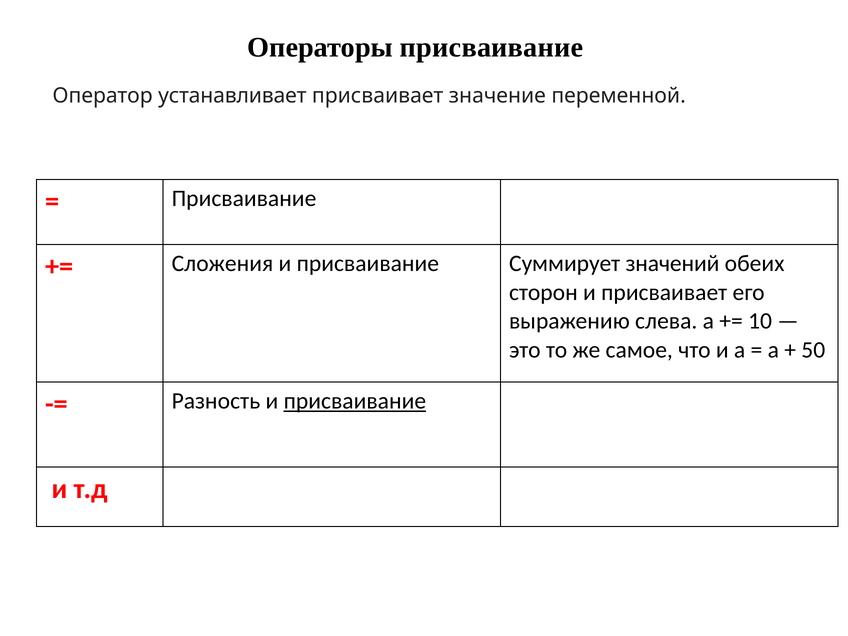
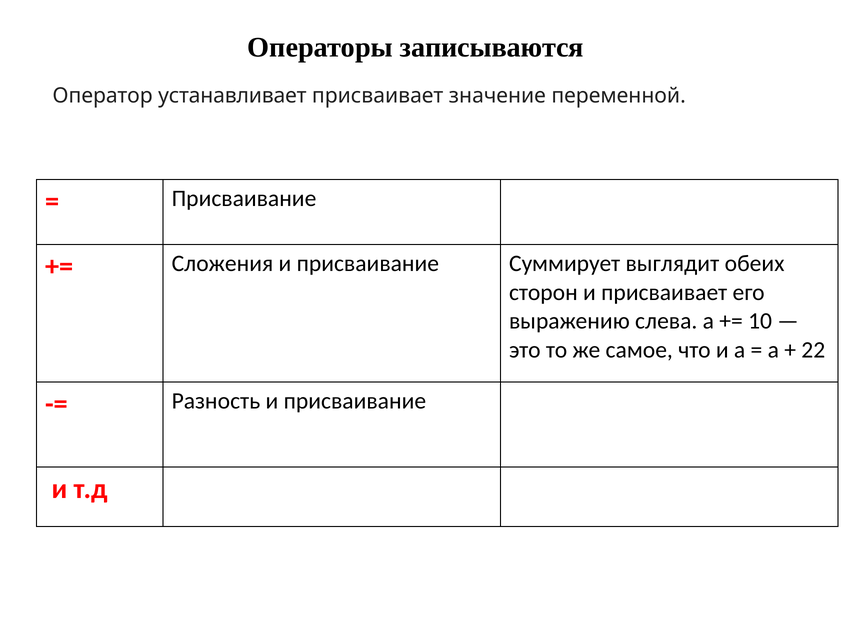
Операторы присваивание: присваивание -> записываются
значений: значений -> выглядит
50: 50 -> 22
присваивание at (355, 401) underline: present -> none
